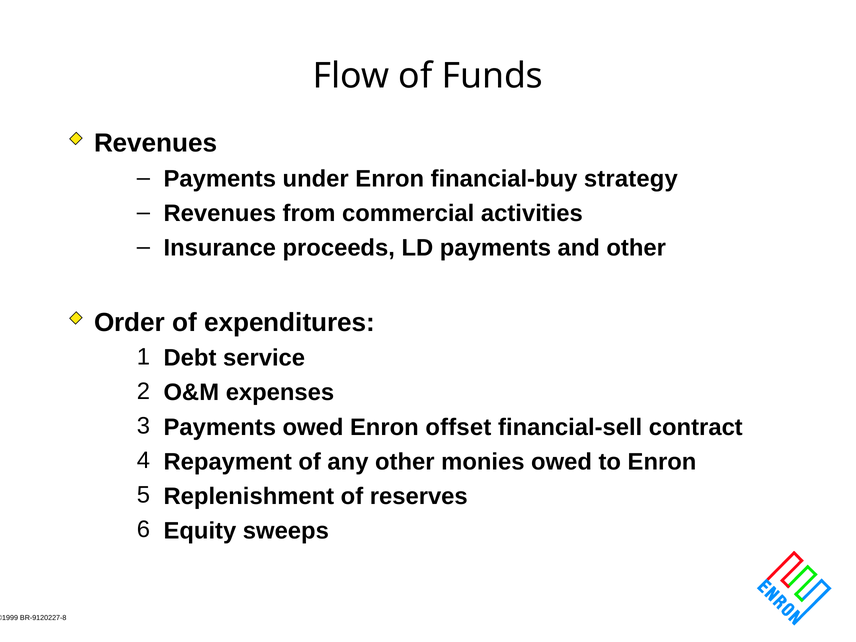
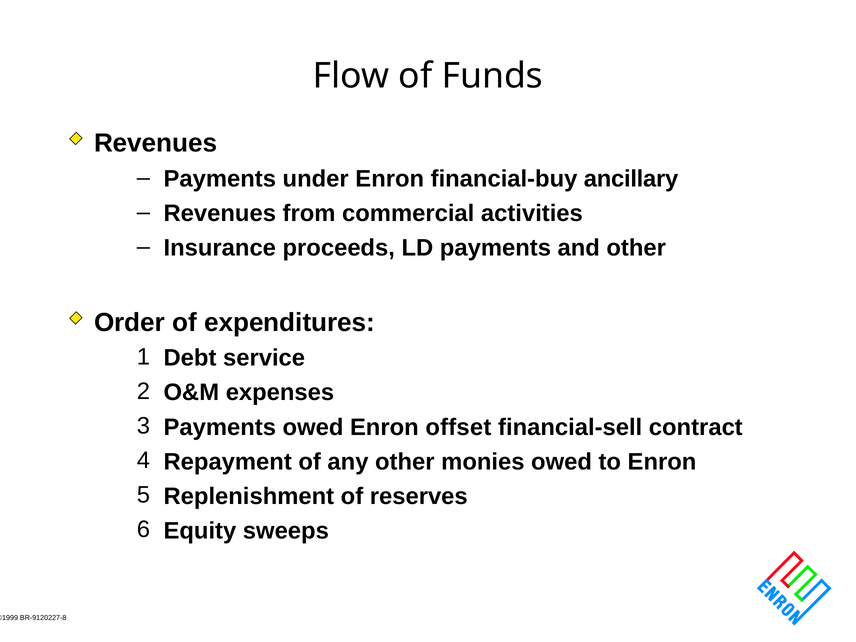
strategy: strategy -> ancillary
